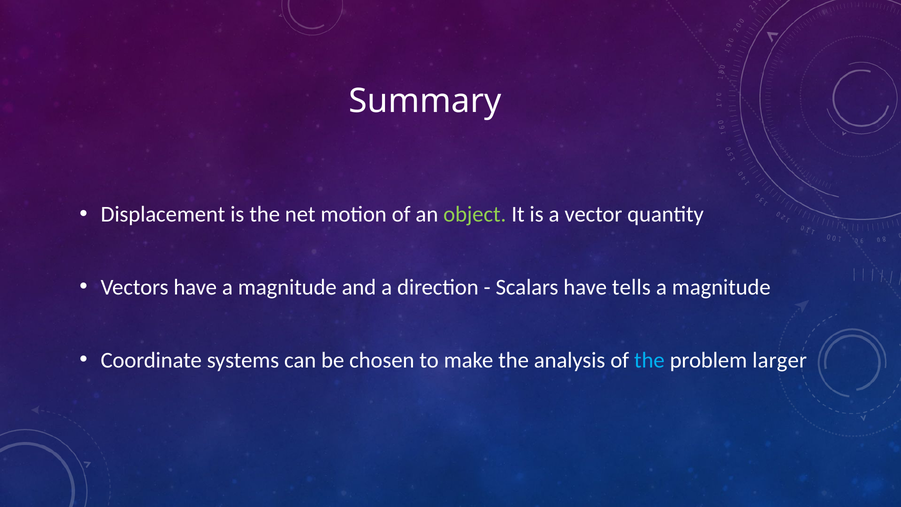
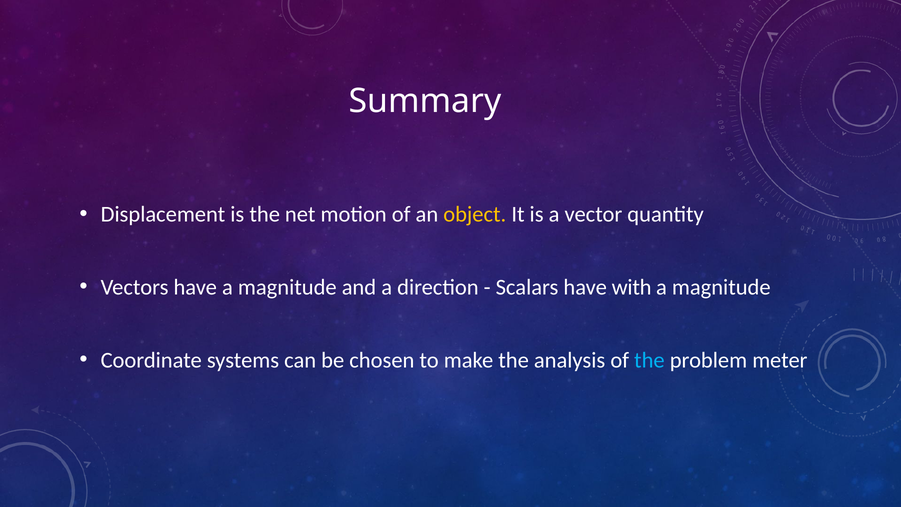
object colour: light green -> yellow
tells: tells -> with
larger: larger -> meter
